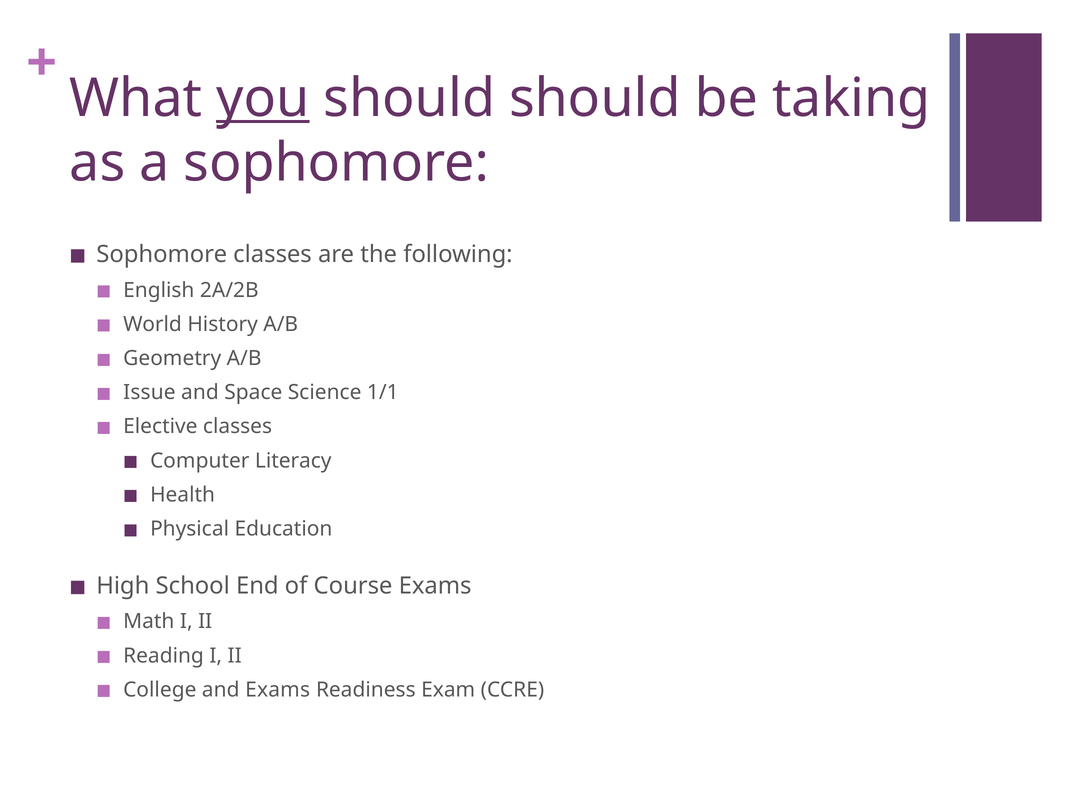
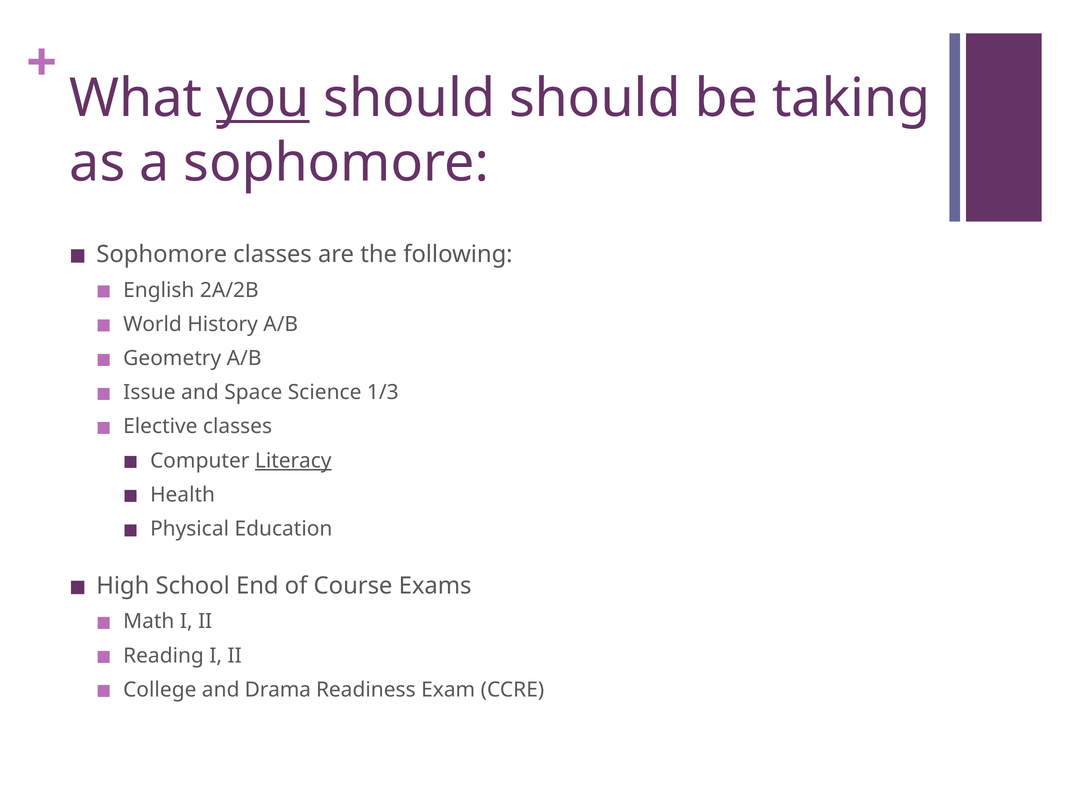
1/1: 1/1 -> 1/3
Literacy underline: none -> present
and Exams: Exams -> Drama
